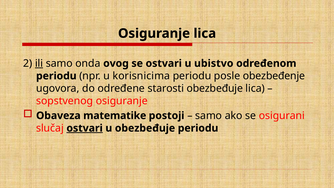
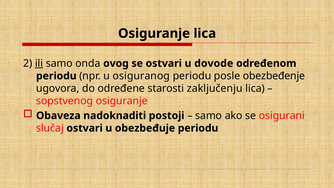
ubistvo: ubistvo -> dovode
korisnicima: korisnicima -> osiguranog
starosti obezbeđuje: obezbeđuje -> zaključenju
matematike: matematike -> nadoknaditi
ostvari at (85, 128) underline: present -> none
